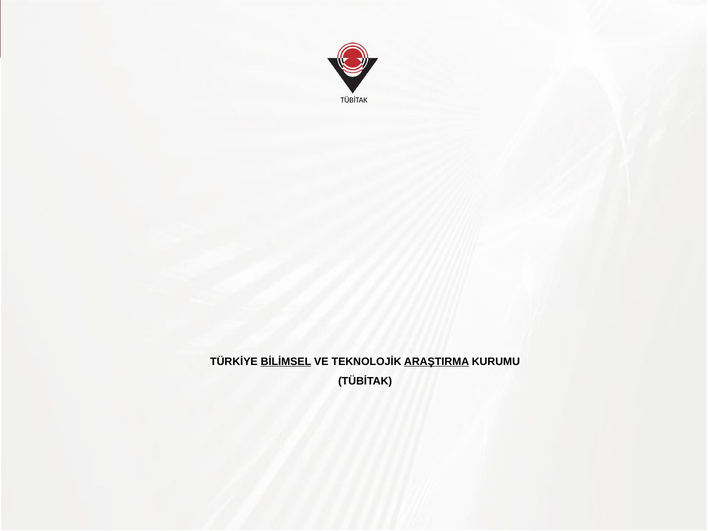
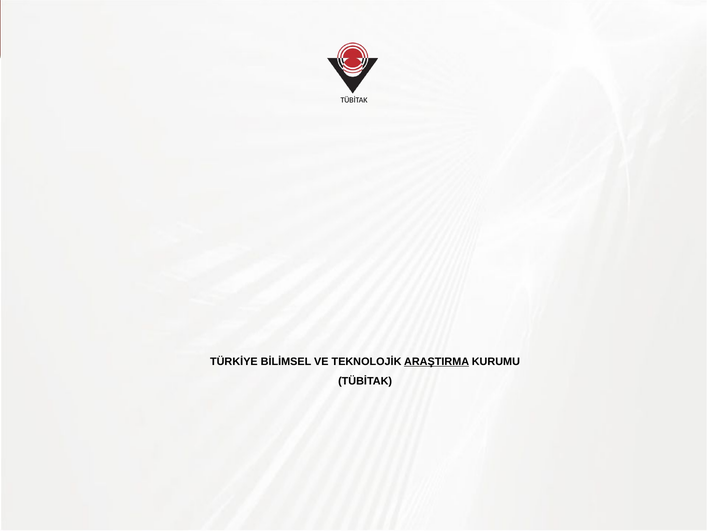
BİLİMSEL underline: present -> none
